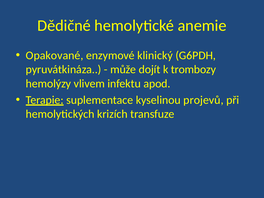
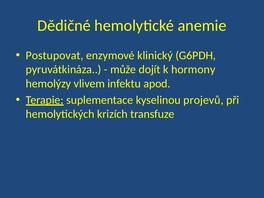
Opakované: Opakované -> Postupovat
trombozy: trombozy -> hormony
